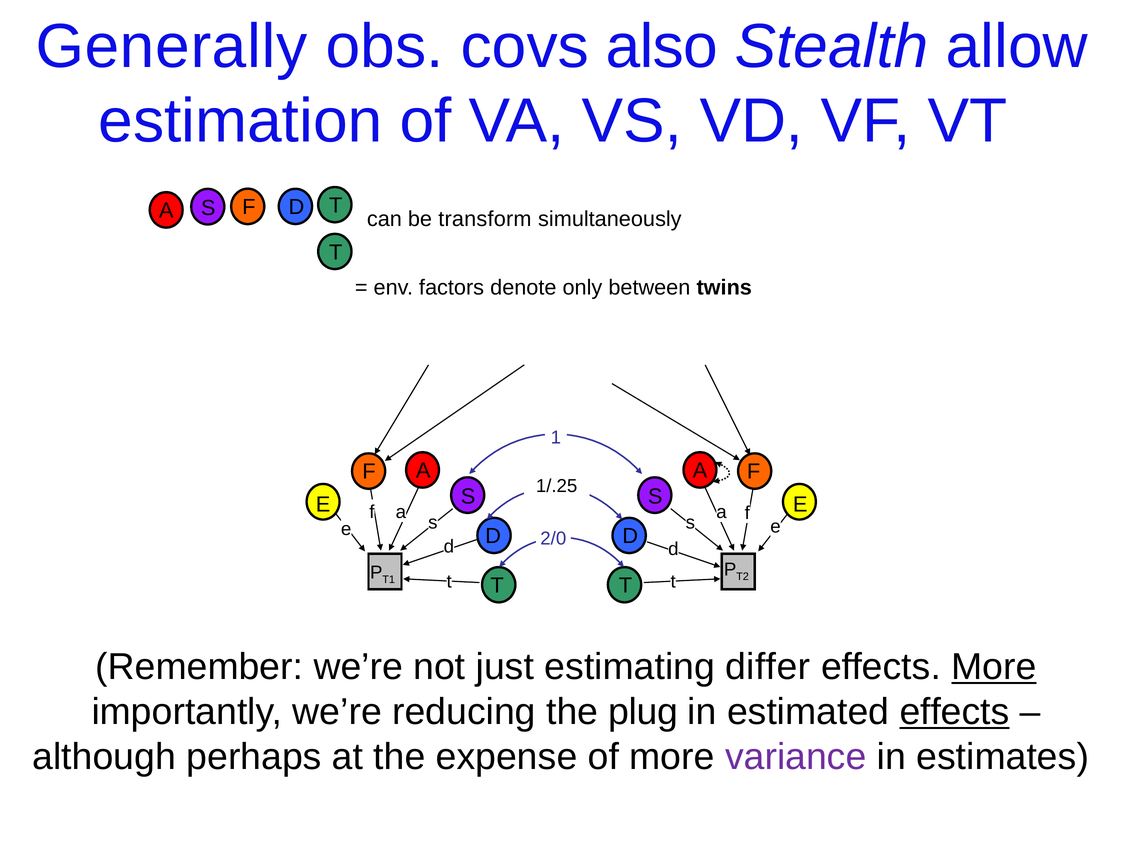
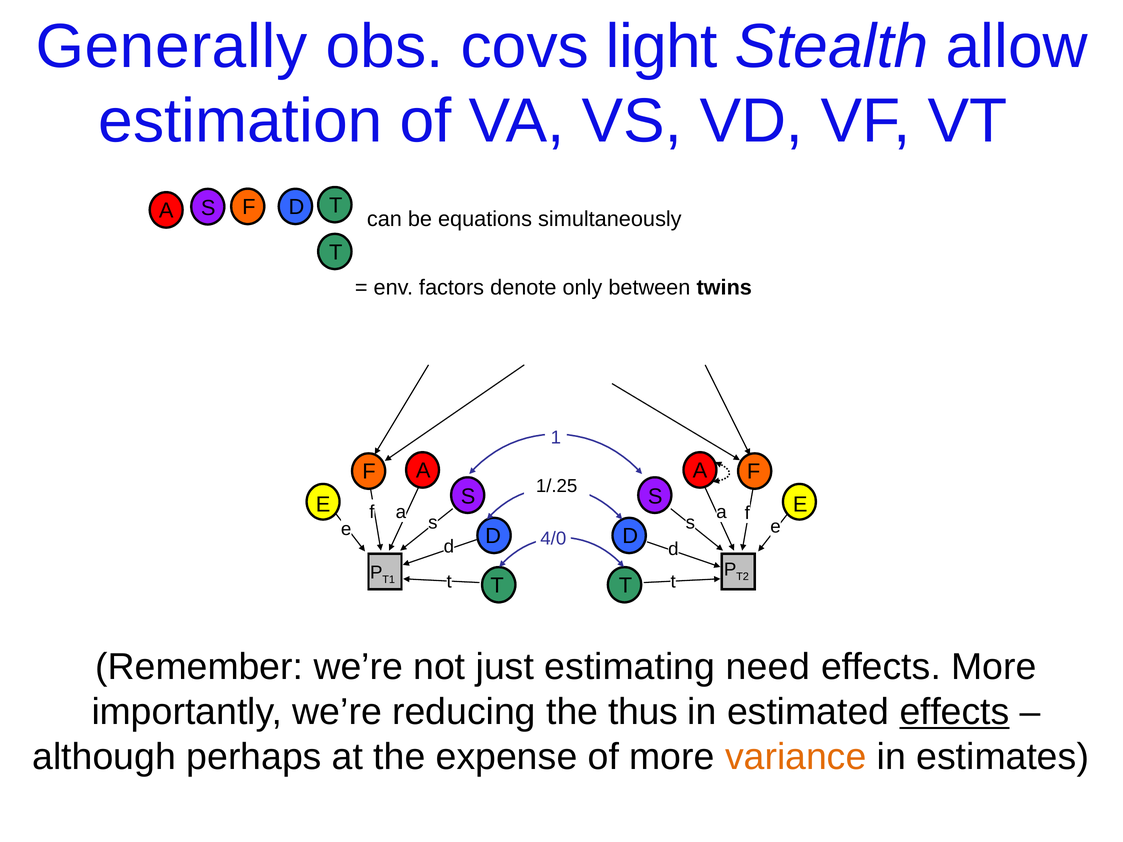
also: also -> light
transform: transform -> equations
2/0: 2/0 -> 4/0
differ: differ -> need
More at (994, 667) underline: present -> none
plug: plug -> thus
variance colour: purple -> orange
